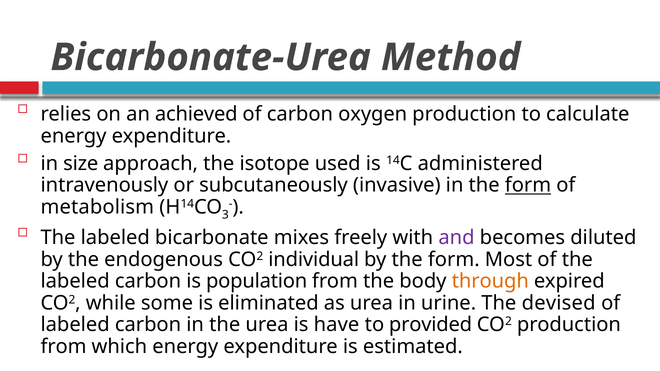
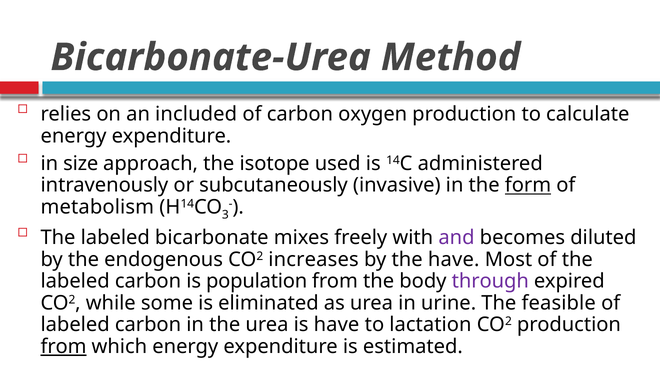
achieved: achieved -> included
individual: individual -> increases
by the form: form -> have
through colour: orange -> purple
devised: devised -> feasible
provided: provided -> lactation
from at (64, 347) underline: none -> present
